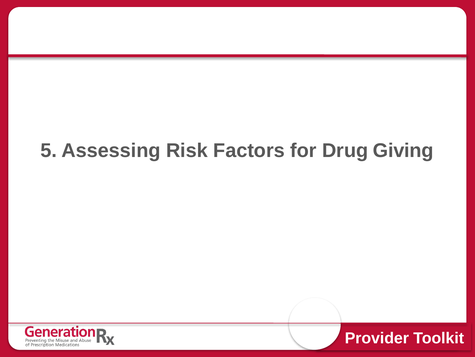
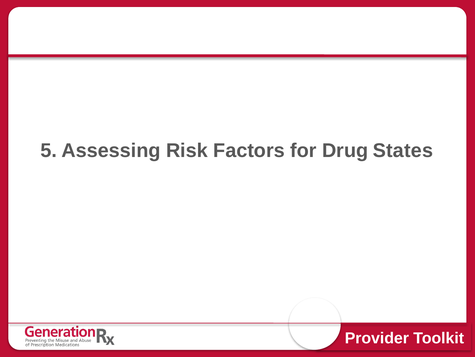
Giving: Giving -> States
